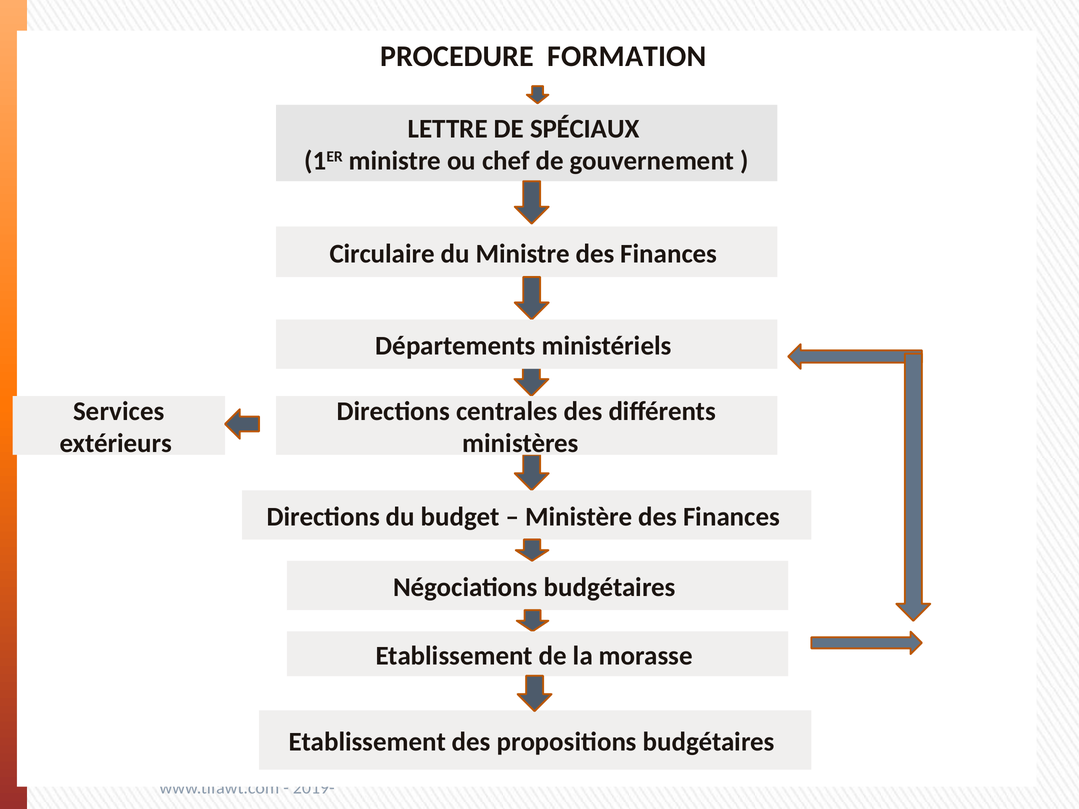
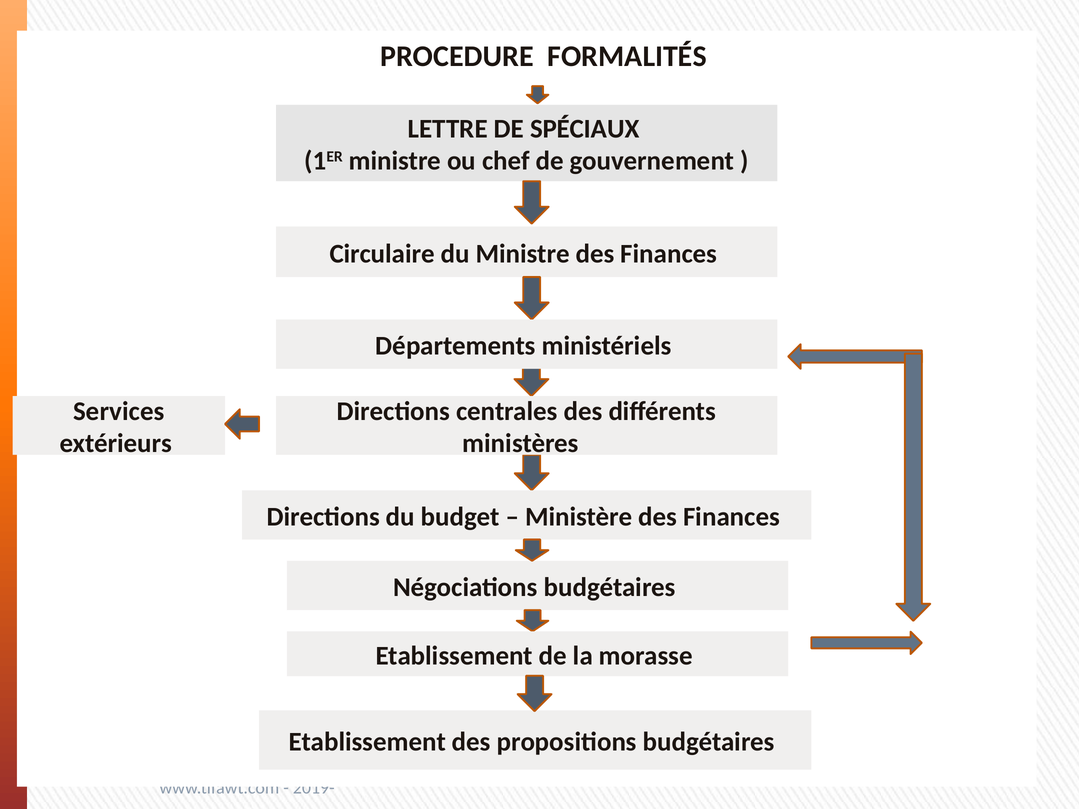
FORMATION: FORMATION -> FORMALITÉS
